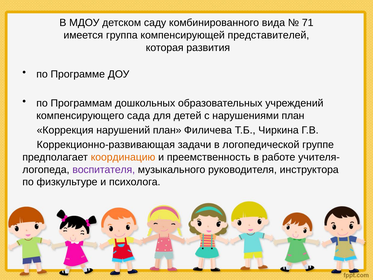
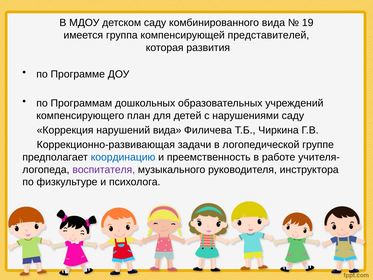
71: 71 -> 19
сада: сада -> план
нарушениями план: план -> саду
нарушений план: план -> вида
координацию colour: orange -> blue
